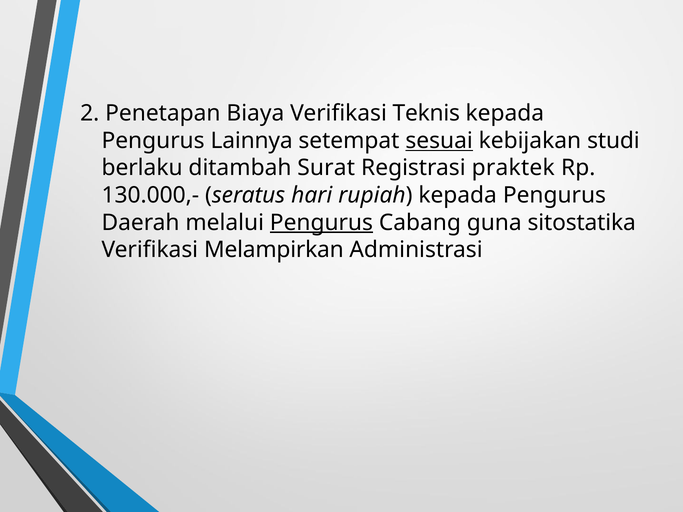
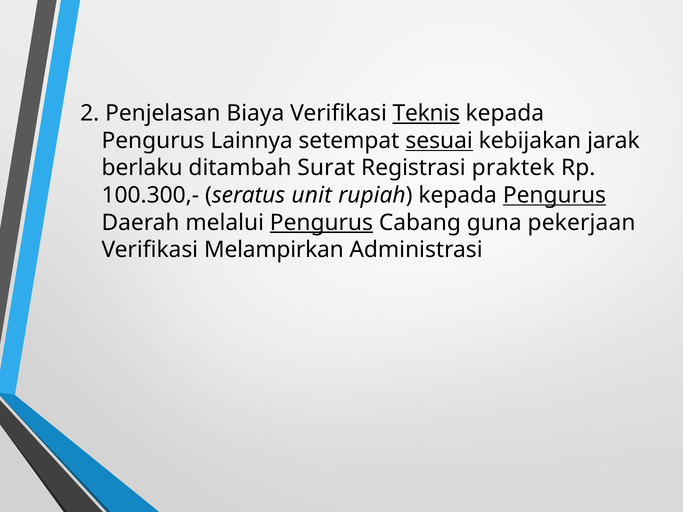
Penetapan: Penetapan -> Penjelasan
Teknis underline: none -> present
studi: studi -> jarak
130.000,-: 130.000,- -> 100.300,-
hari: hari -> unit
Pengurus at (554, 195) underline: none -> present
sitostatika: sitostatika -> pekerjaan
